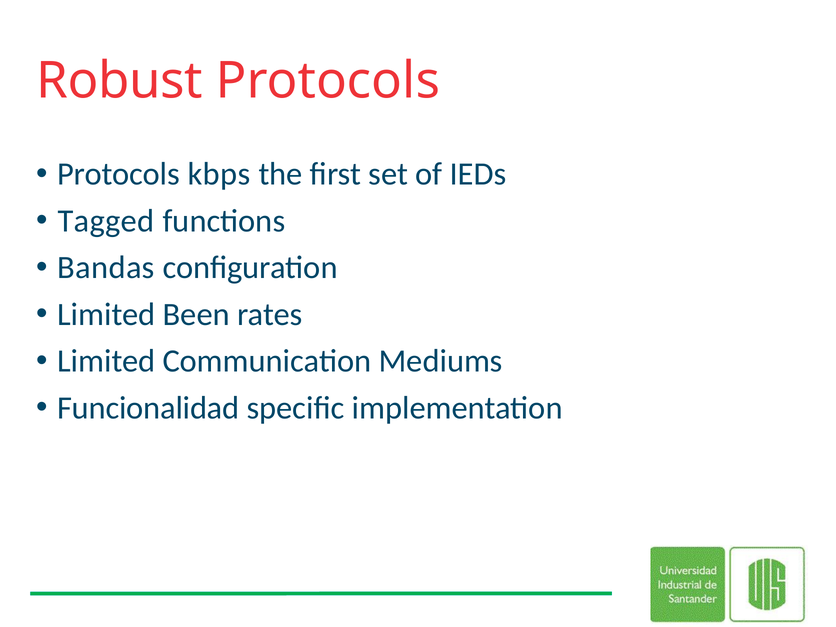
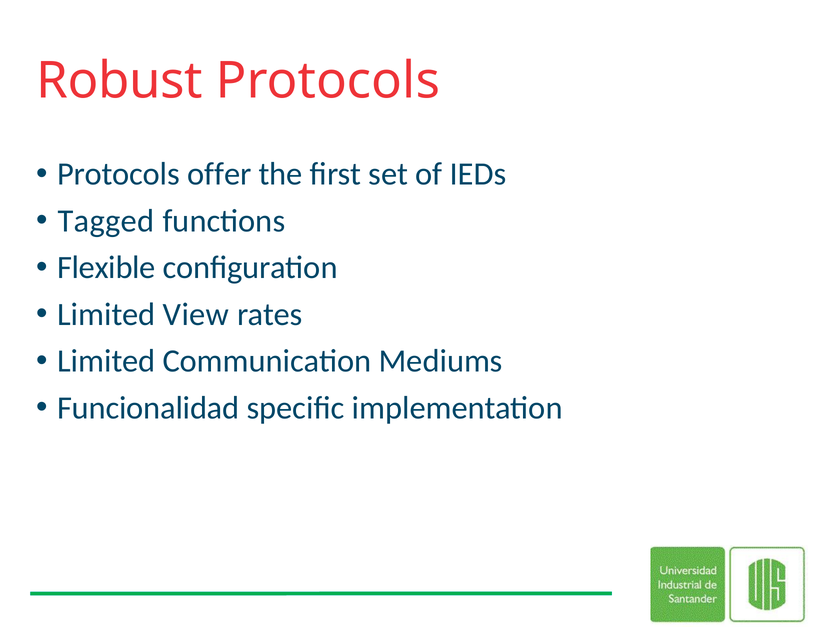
kbps: kbps -> offer
Bandas: Bandas -> Flexible
Been: Been -> View
